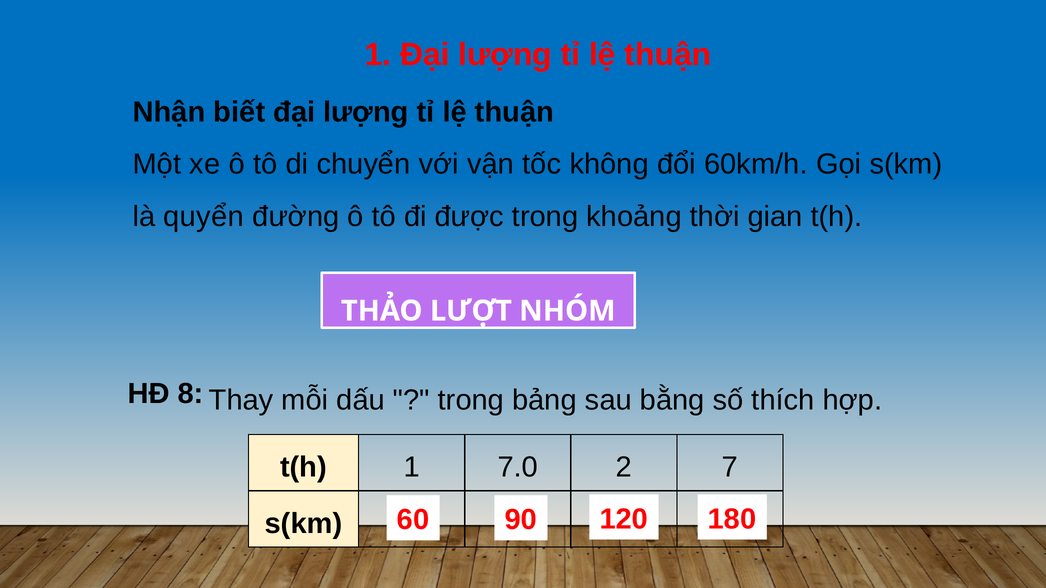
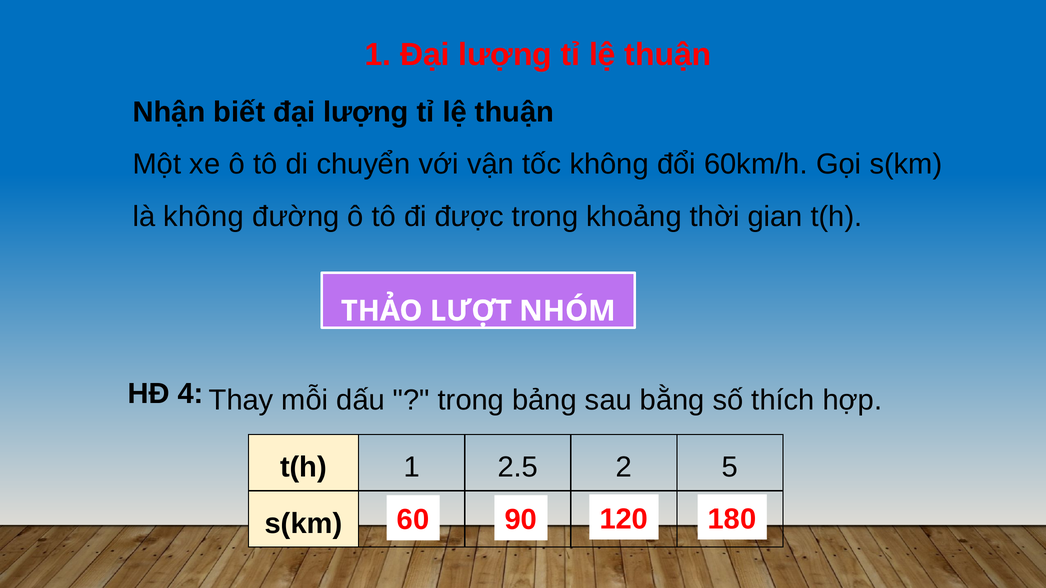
là quyển: quyển -> không
8: 8 -> 4
7.0: 7.0 -> 2.5
7: 7 -> 5
